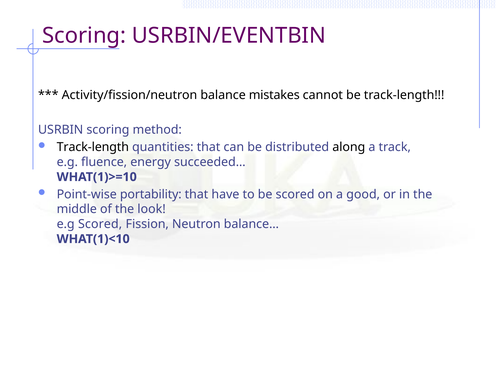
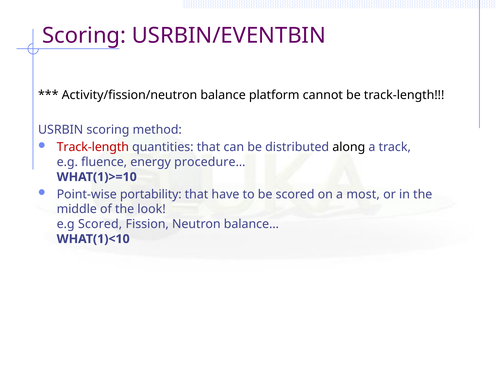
mistakes: mistakes -> platform
Track-length at (93, 147) colour: black -> red
succeeded…: succeeded… -> procedure…
good: good -> most
